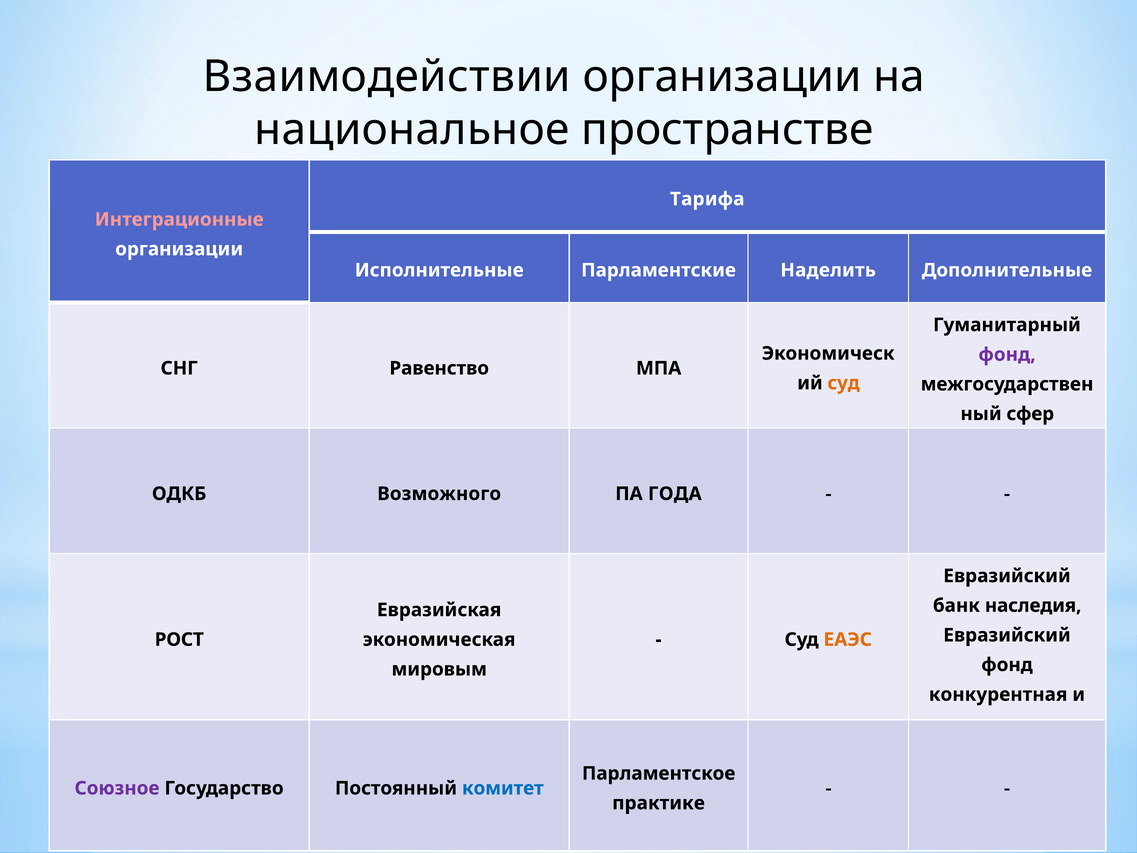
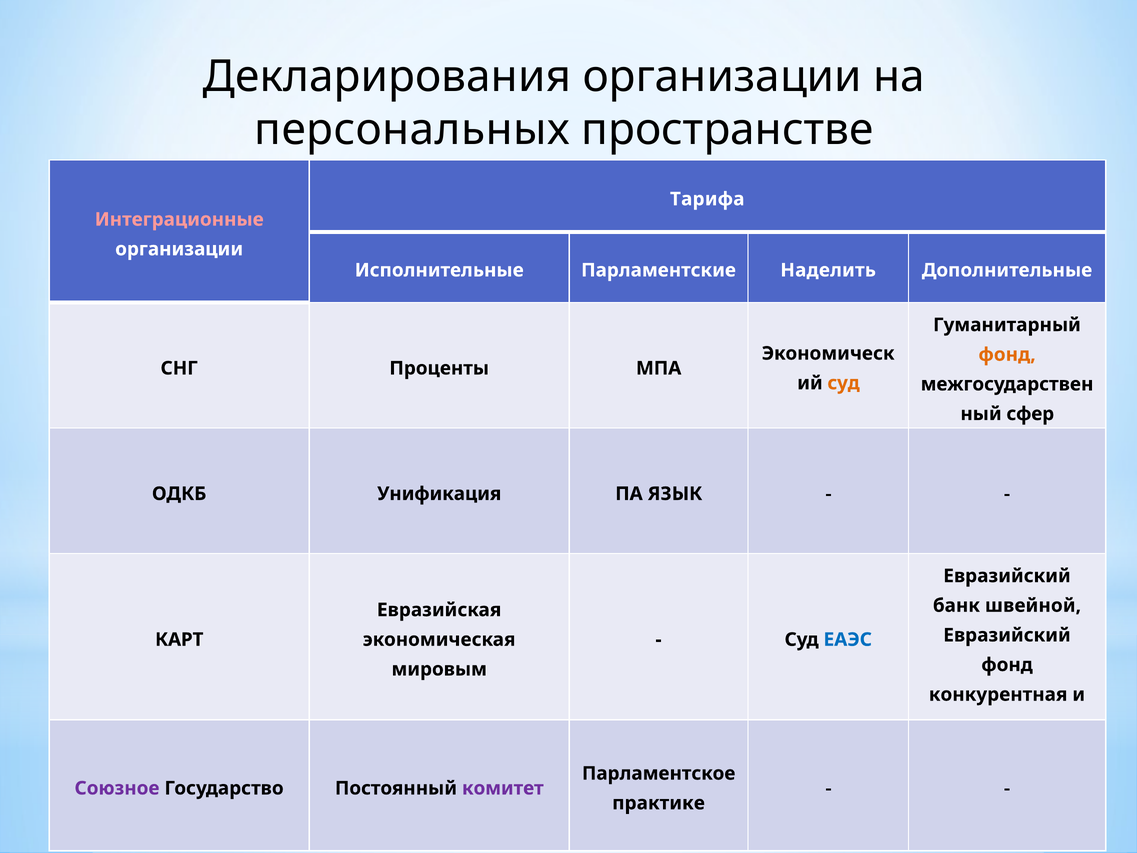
Взаимодействии: Взаимодействии -> Декларирования
национальное: национальное -> персональных
фонд at (1007, 354) colour: purple -> orange
Равенство: Равенство -> Проценты
Возможного: Возможного -> Унификация
ГОДА: ГОДА -> ЯЗЫК
наследия: наследия -> швейной
РОСТ: РОСТ -> КАРТ
ЕАЭС colour: orange -> blue
комитет colour: blue -> purple
